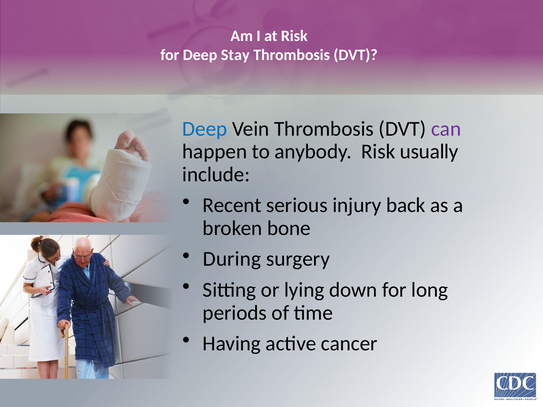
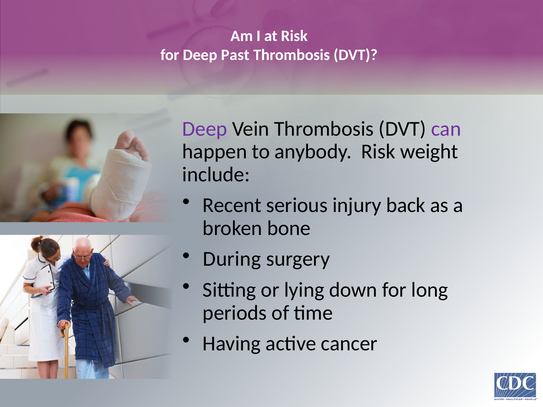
Stay: Stay -> Past
Deep at (205, 129) colour: blue -> purple
usually: usually -> weight
